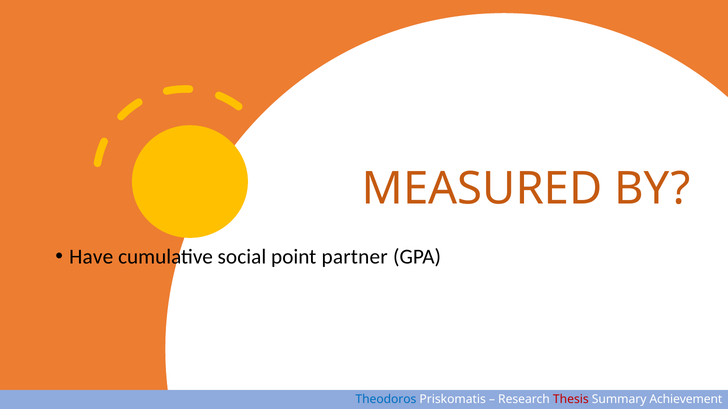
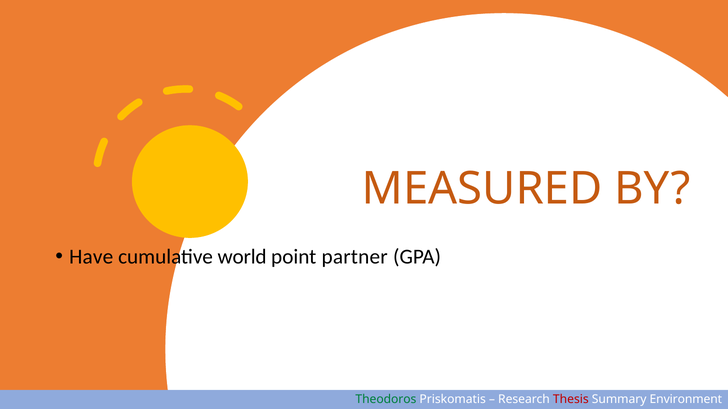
social: social -> world
Theodoros colour: blue -> green
Achievement: Achievement -> Environment
